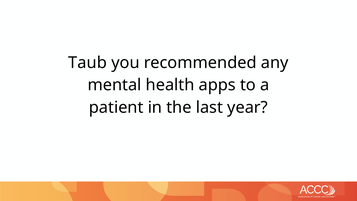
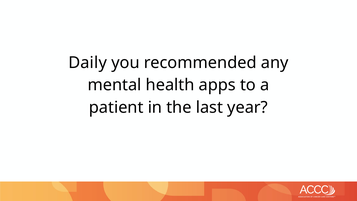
Taub: Taub -> Daily
